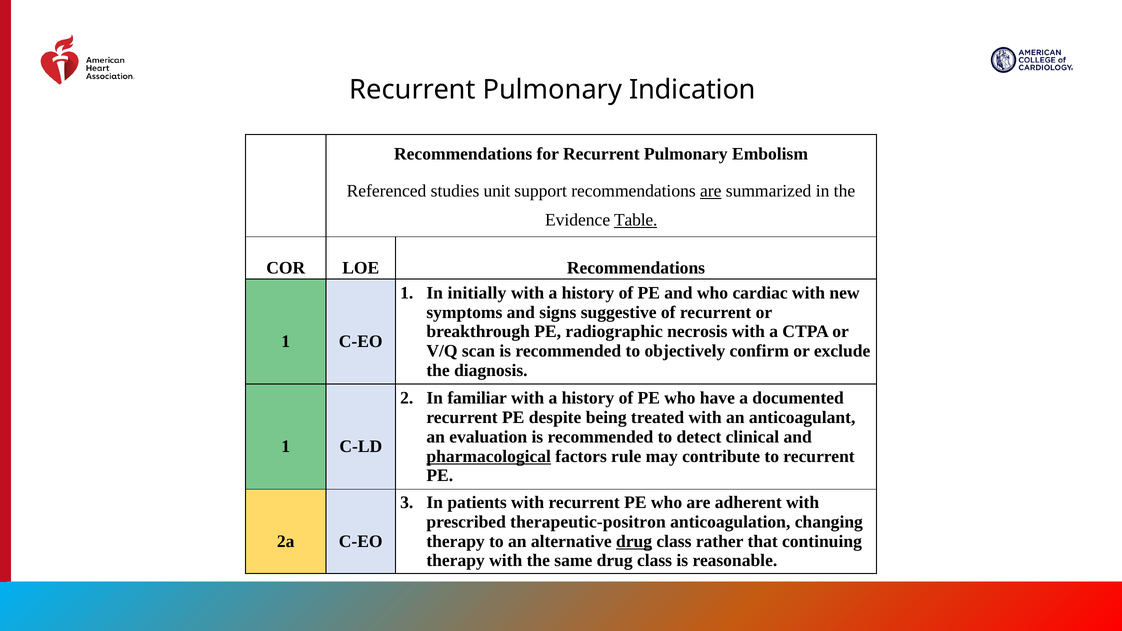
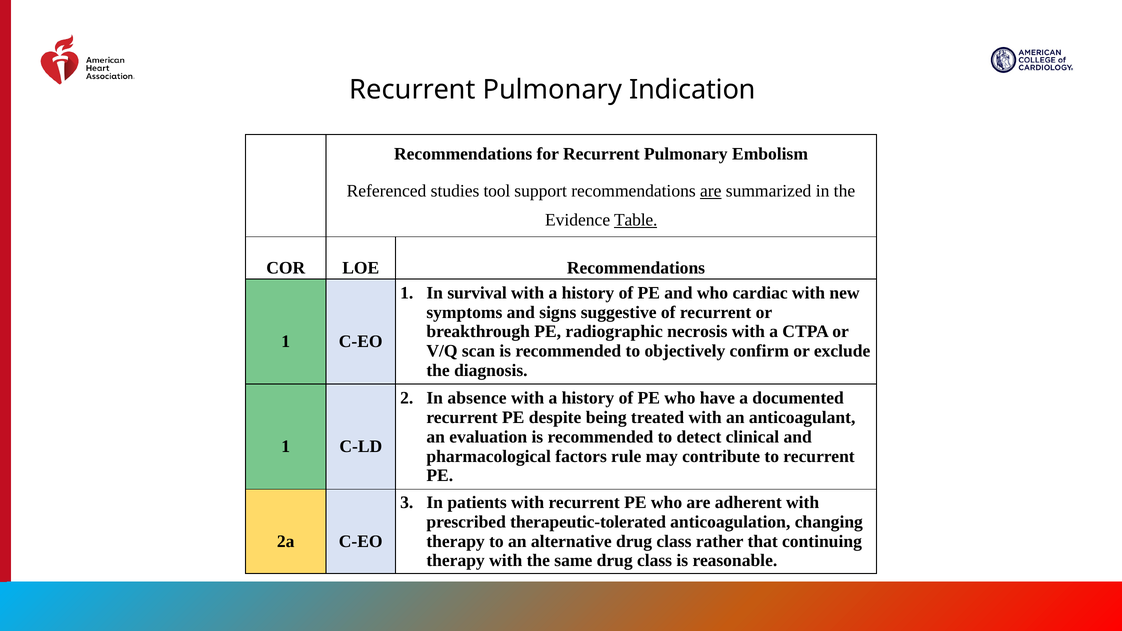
unit: unit -> tool
initially: initially -> survival
familiar: familiar -> absence
pharmacological underline: present -> none
therapeutic-positron: therapeutic-positron -> therapeutic-tolerated
drug at (634, 541) underline: present -> none
